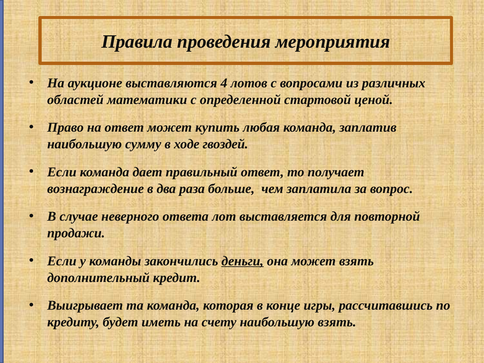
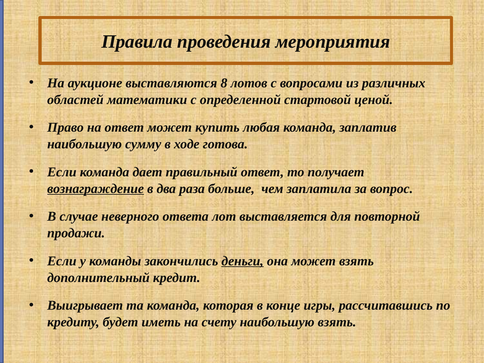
4: 4 -> 8
гвоздей: гвоздей -> готова
вознаграждение underline: none -> present
